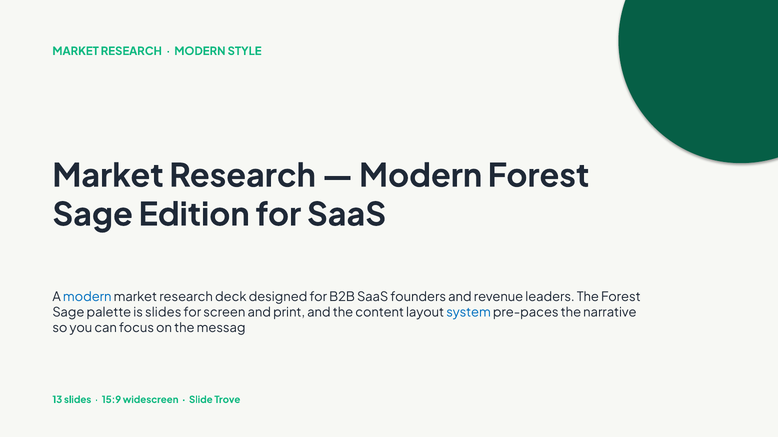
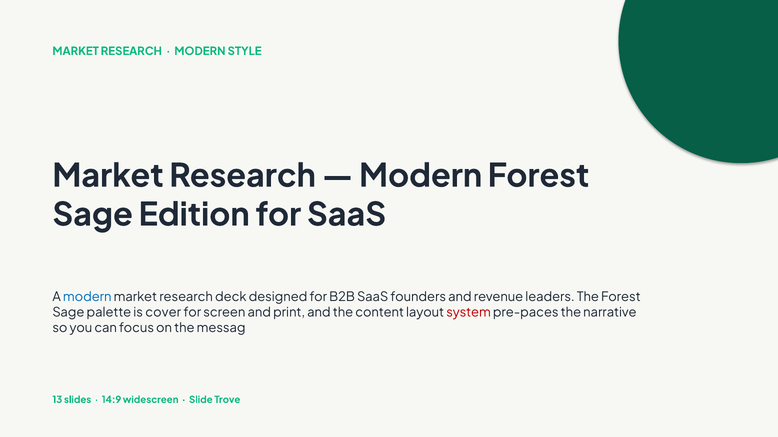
is slides: slides -> cover
system colour: blue -> red
15:9: 15:9 -> 14:9
